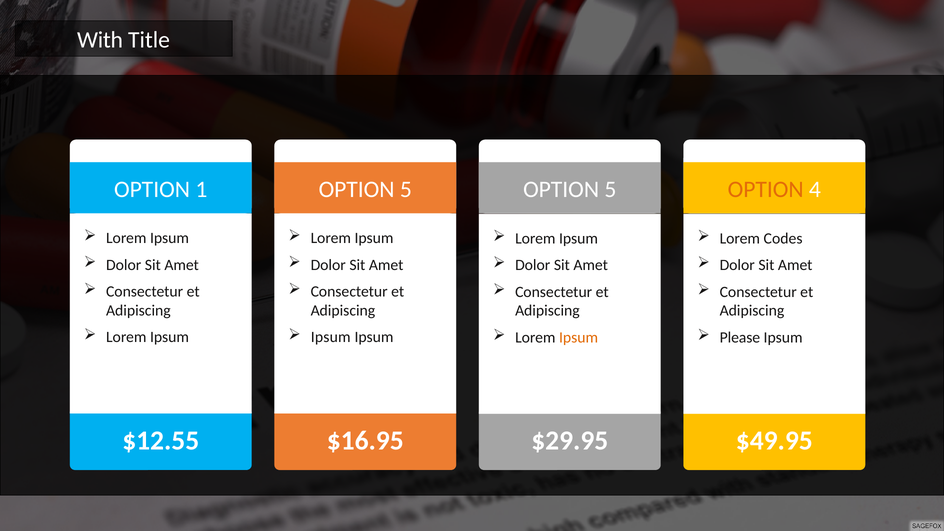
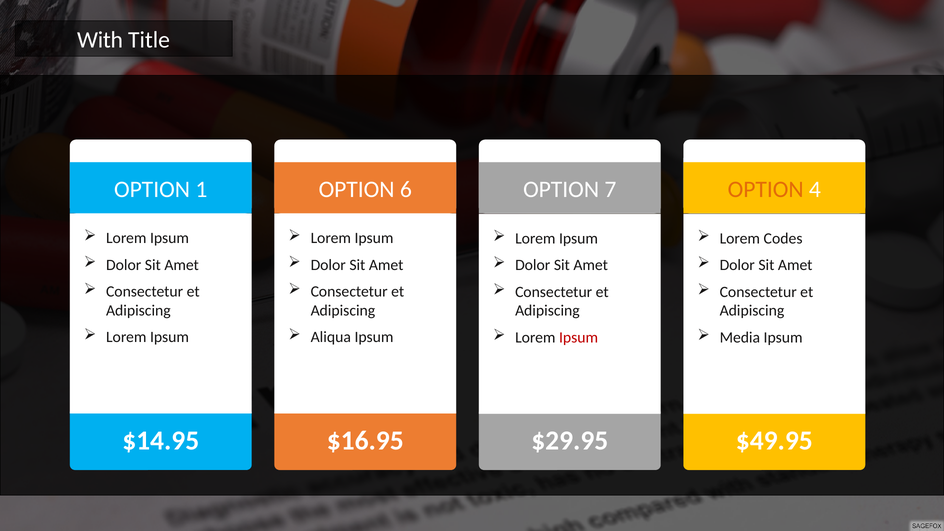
5 at (406, 189): 5 -> 6
5 at (610, 189): 5 -> 7
Ipsum at (331, 337): Ipsum -> Aliqua
Ipsum at (579, 338) colour: orange -> red
Please: Please -> Media
$12.55: $12.55 -> $14.95
